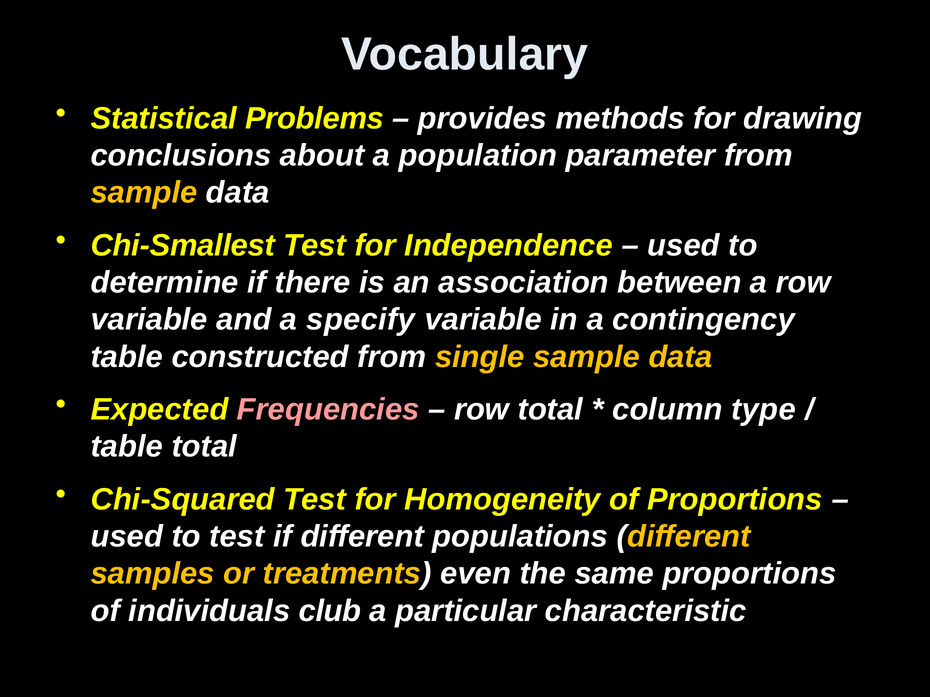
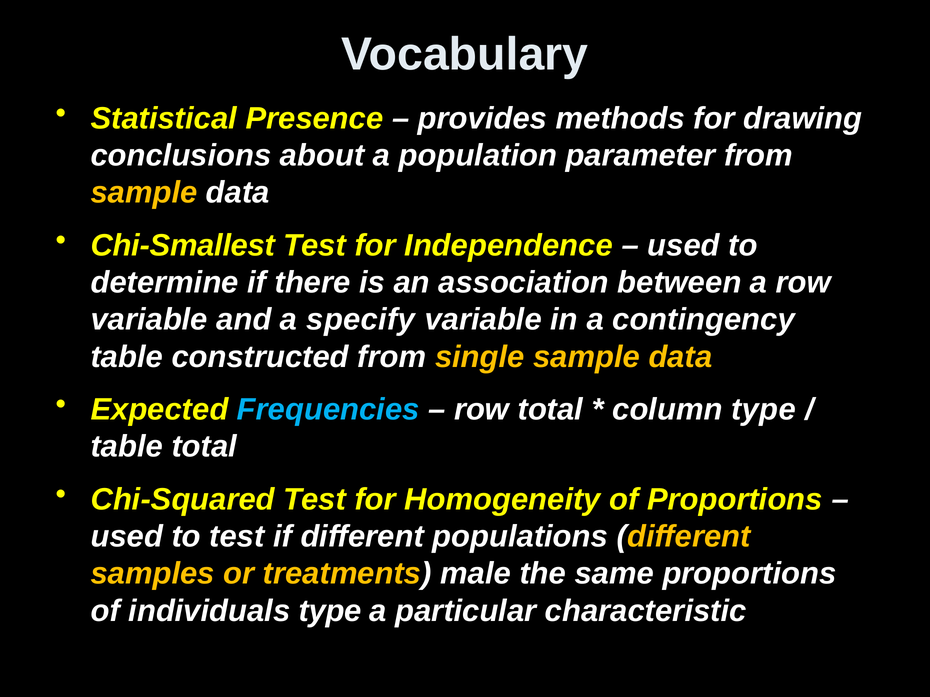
Problems: Problems -> Presence
Frequencies colour: pink -> light blue
even: even -> male
individuals club: club -> type
